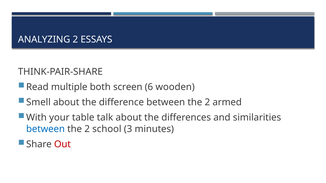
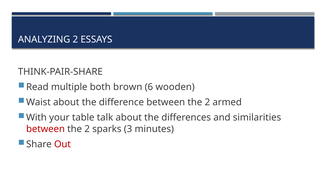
screen: screen -> brown
Smell: Smell -> Waist
between at (45, 129) colour: blue -> red
school: school -> sparks
